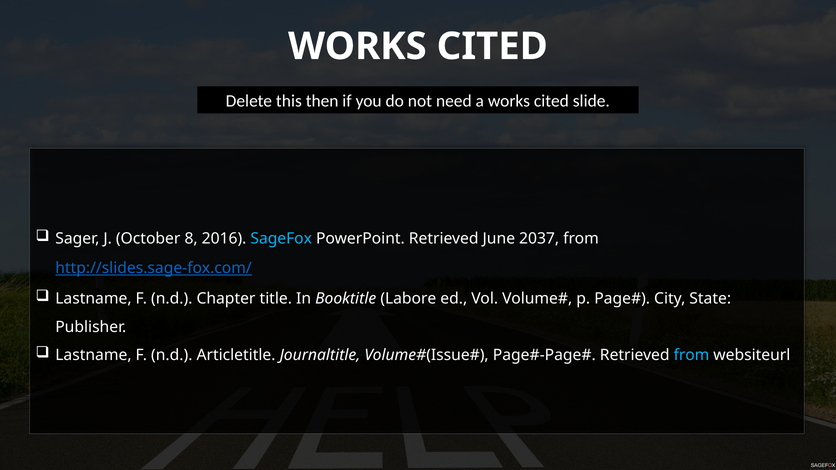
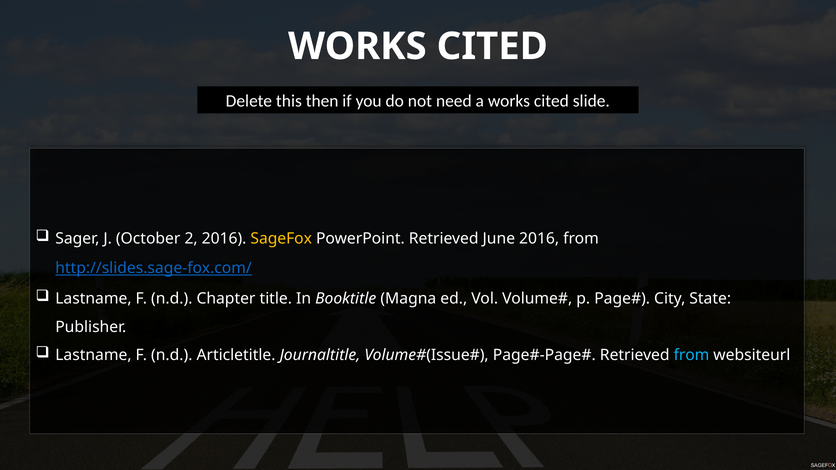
8: 8 -> 2
SageFox colour: light blue -> yellow
June 2037: 2037 -> 2016
Labore: Labore -> Magna
